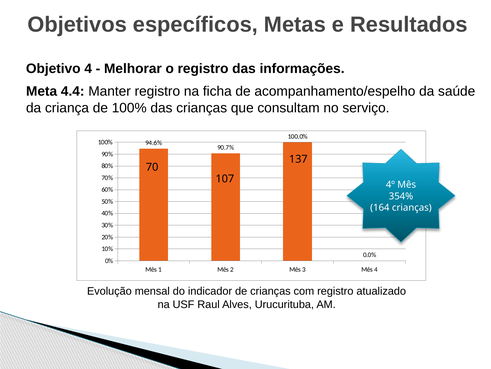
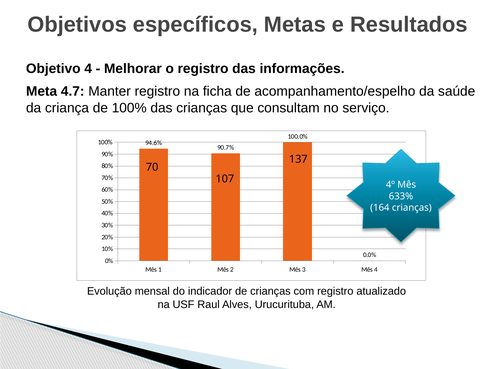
4.4: 4.4 -> 4.7
354%: 354% -> 633%
